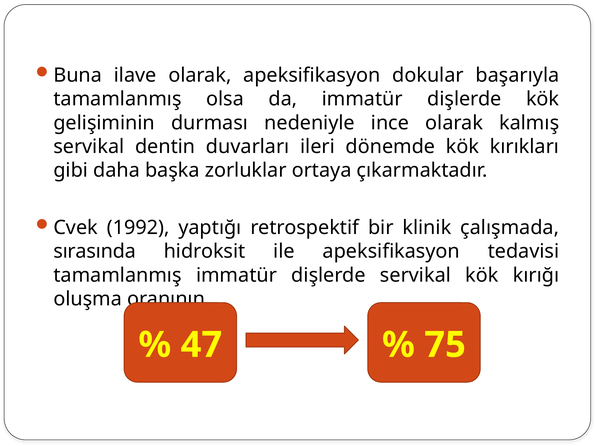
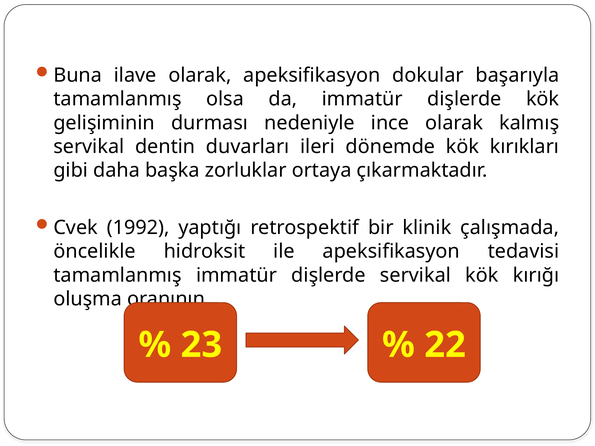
sırasında: sırasında -> öncelikle
47: 47 -> 23
75: 75 -> 22
